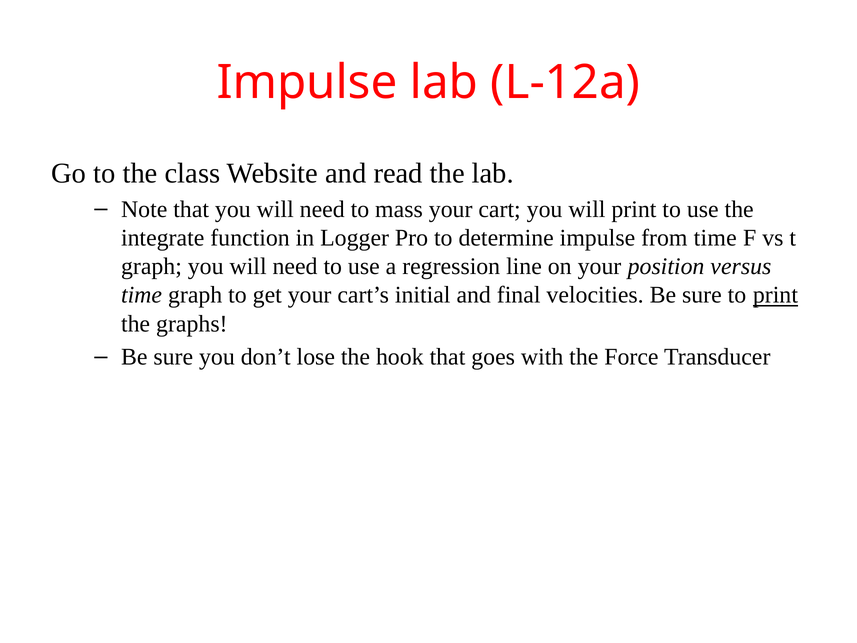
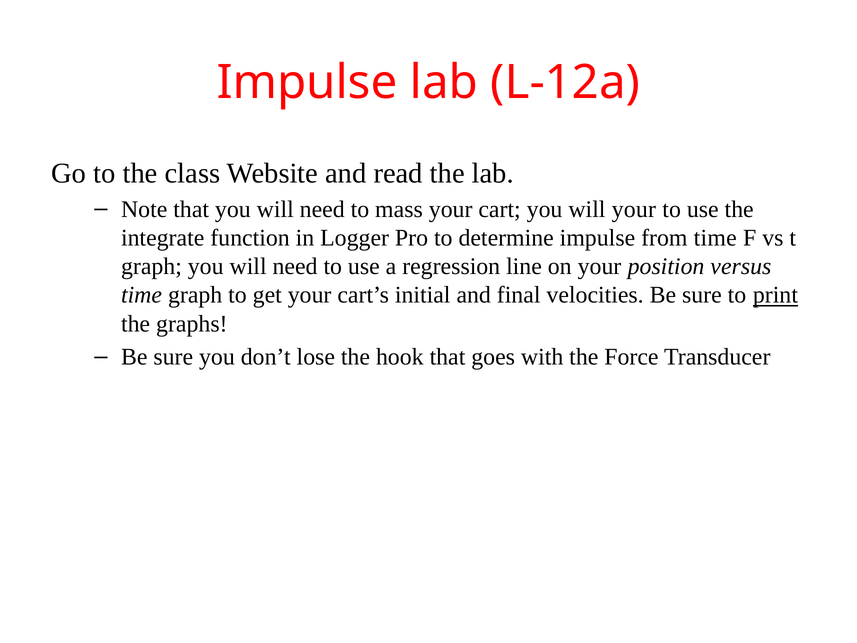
will print: print -> your
